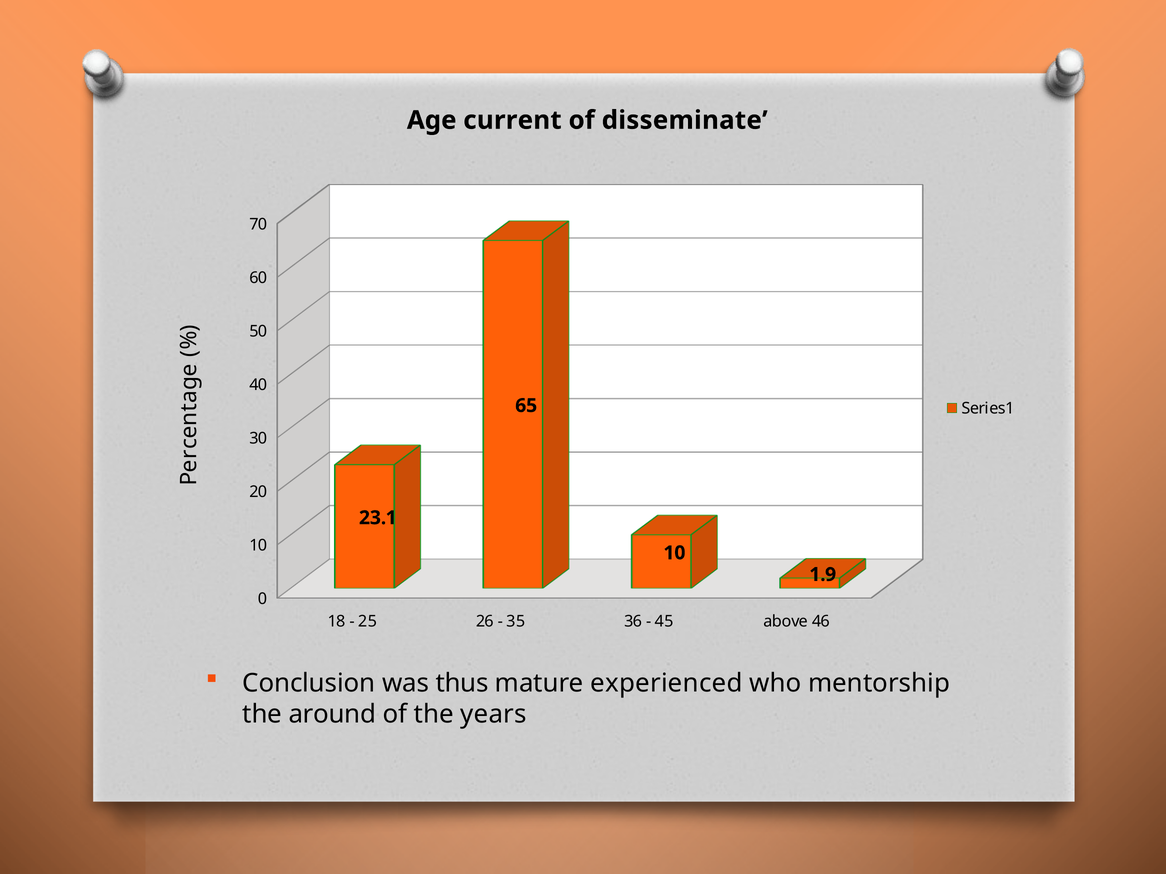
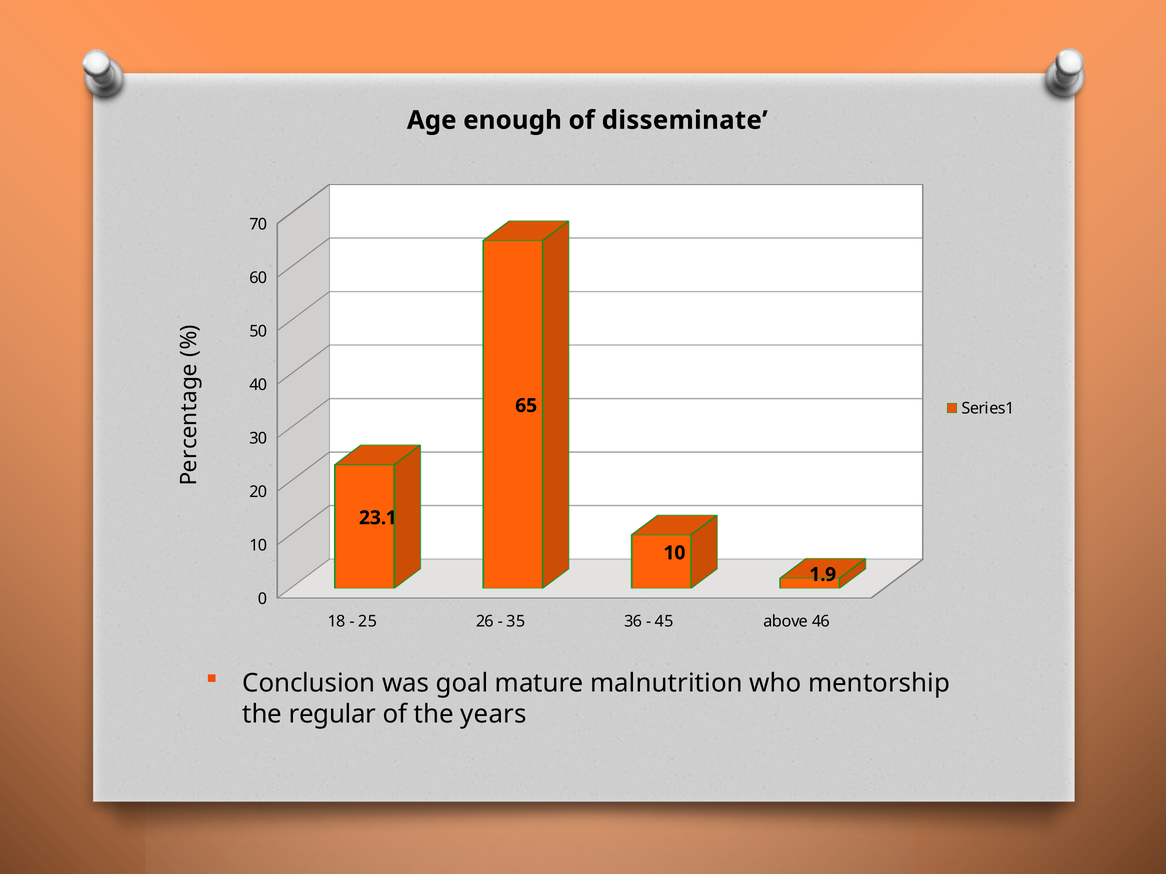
current: current -> enough
thus: thus -> goal
experienced: experienced -> malnutrition
around: around -> regular
